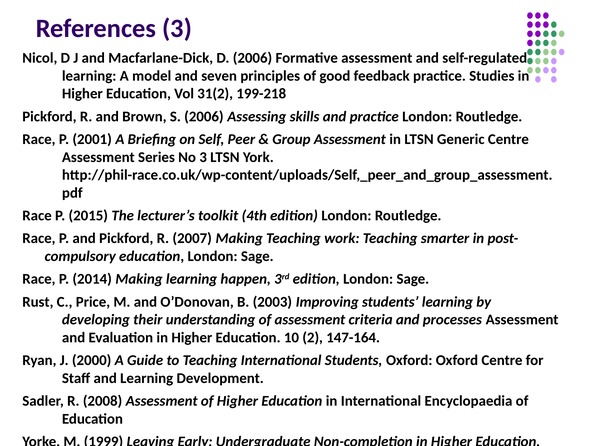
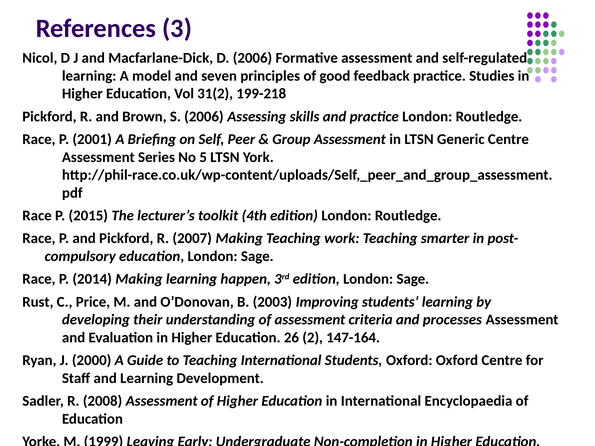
No 3: 3 -> 5
10: 10 -> 26
